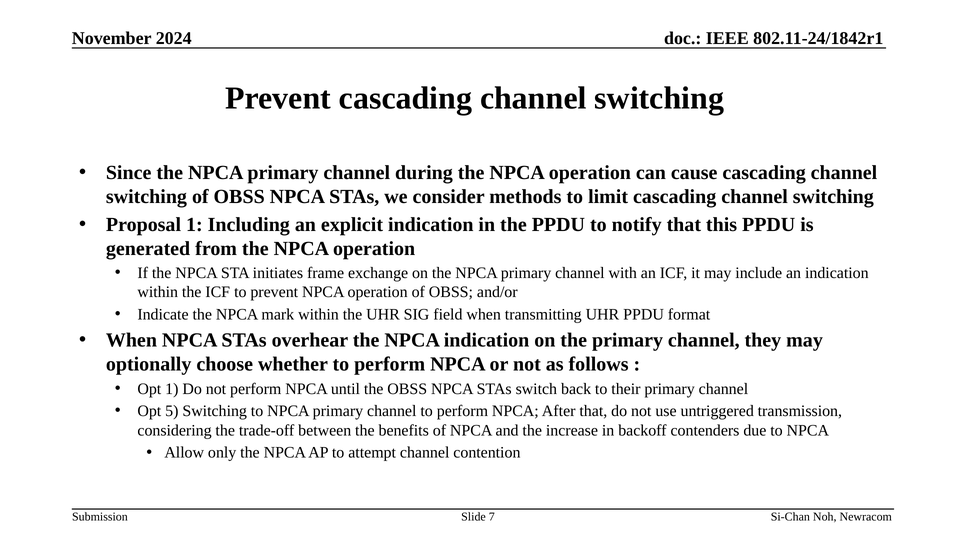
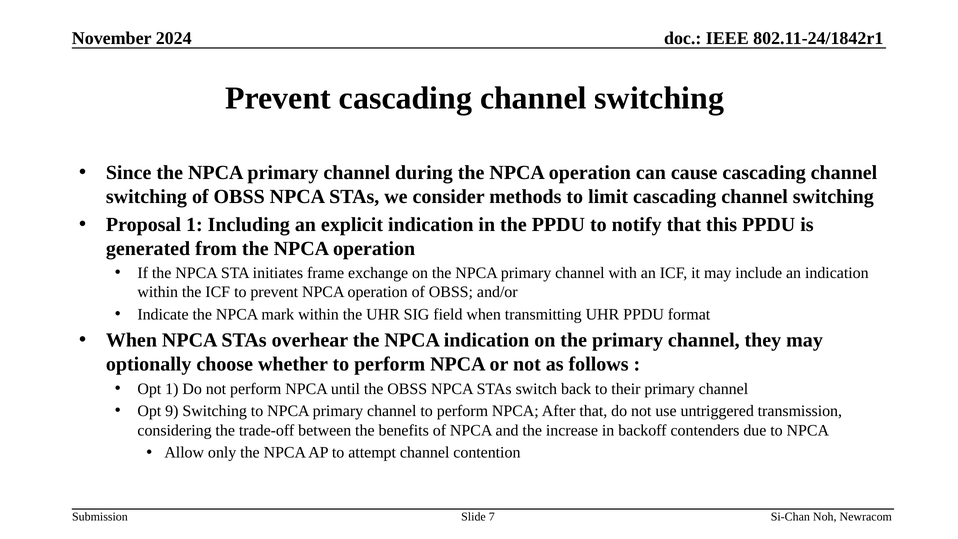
5: 5 -> 9
